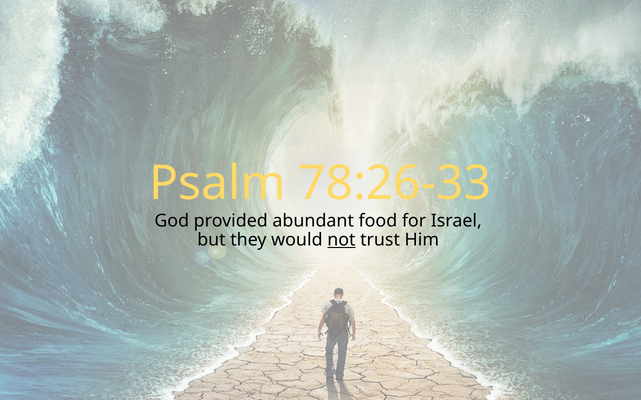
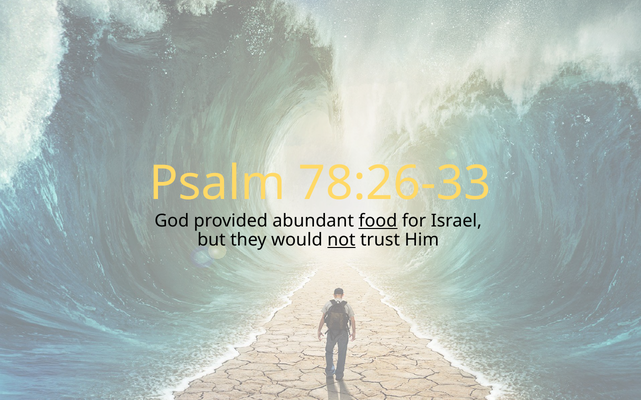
food underline: none -> present
